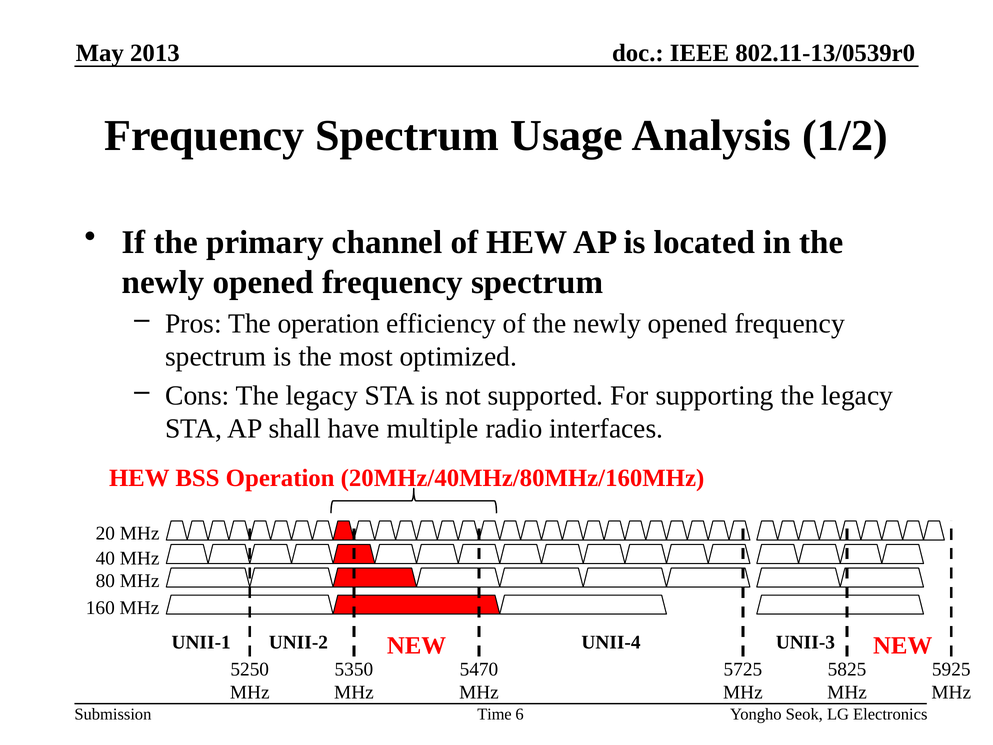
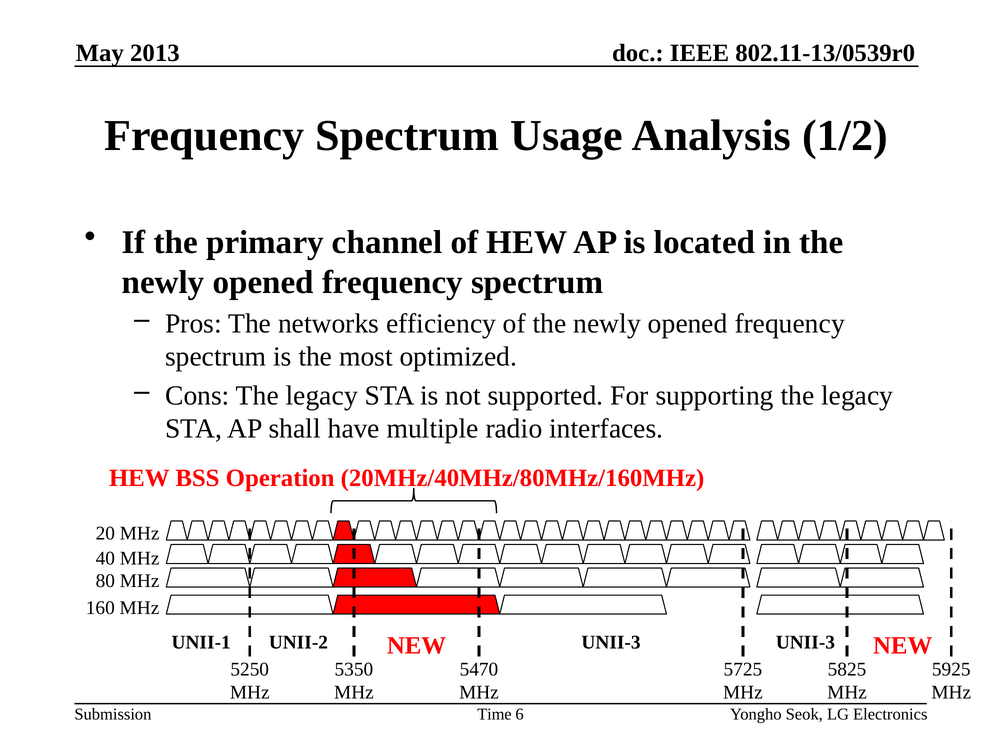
The operation: operation -> networks
UNII-2 UNII-4: UNII-4 -> UNII-3
